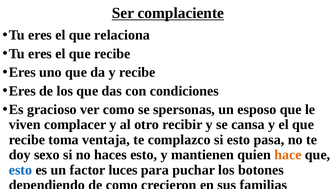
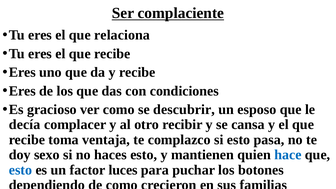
spersonas: spersonas -> descubrir
viven: viven -> decía
hace colour: orange -> blue
